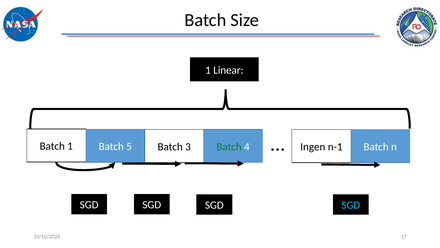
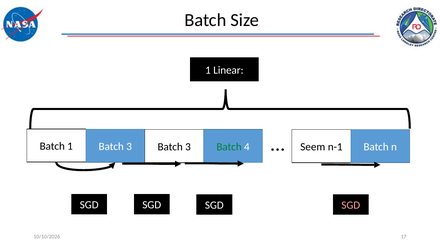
1 Batch 5: 5 -> 3
Ingen: Ingen -> Seem
SGD at (351, 205) colour: light blue -> pink
